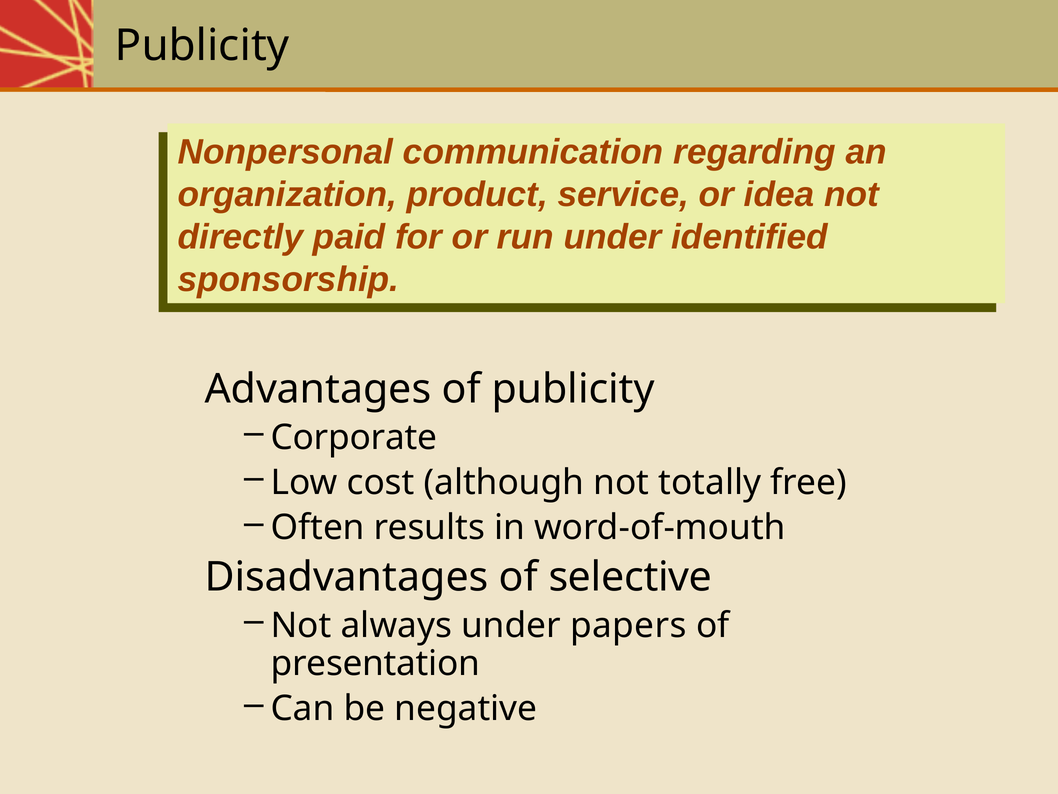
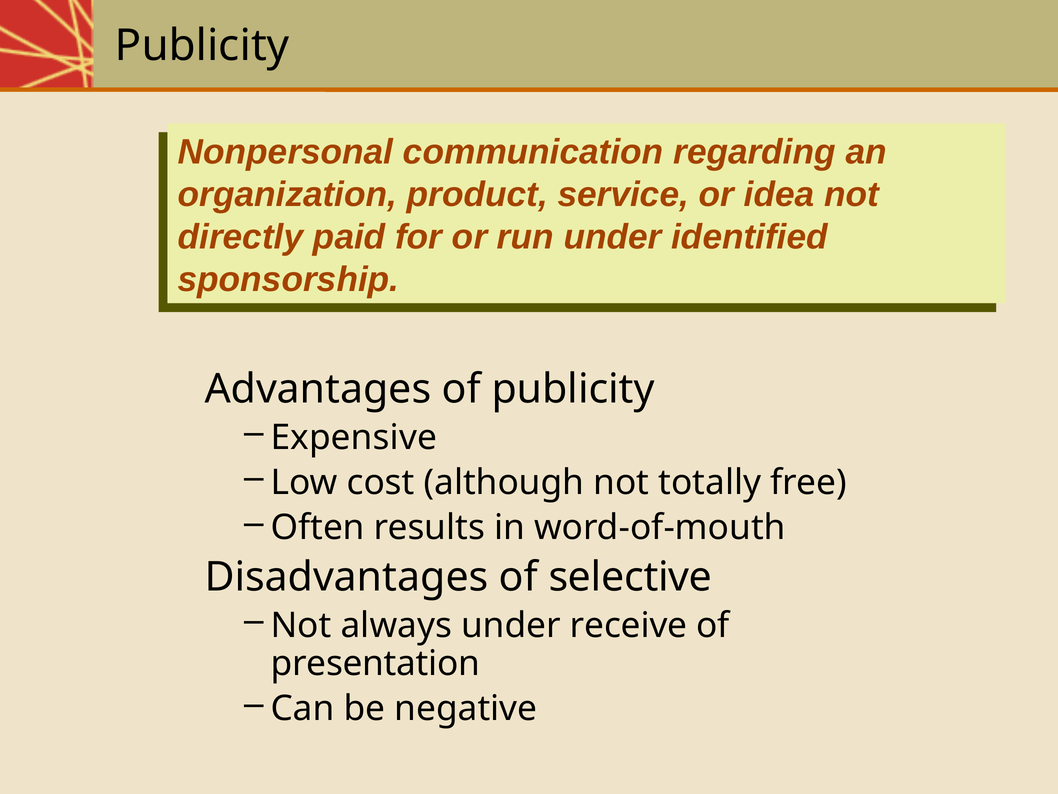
Corporate: Corporate -> Expensive
papers: papers -> receive
